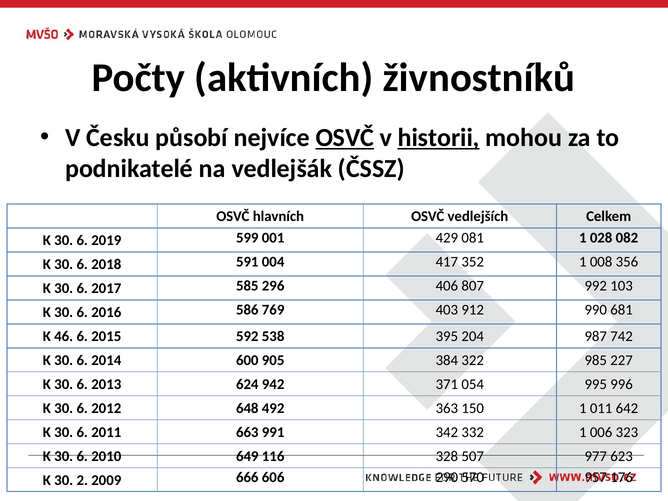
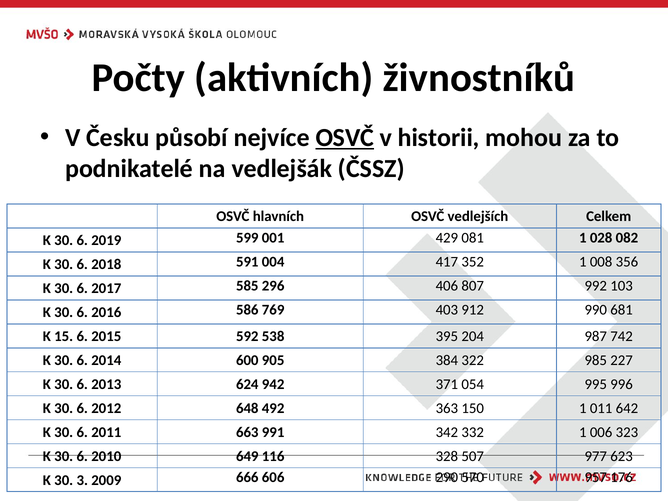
historii underline: present -> none
46: 46 -> 15
2: 2 -> 3
